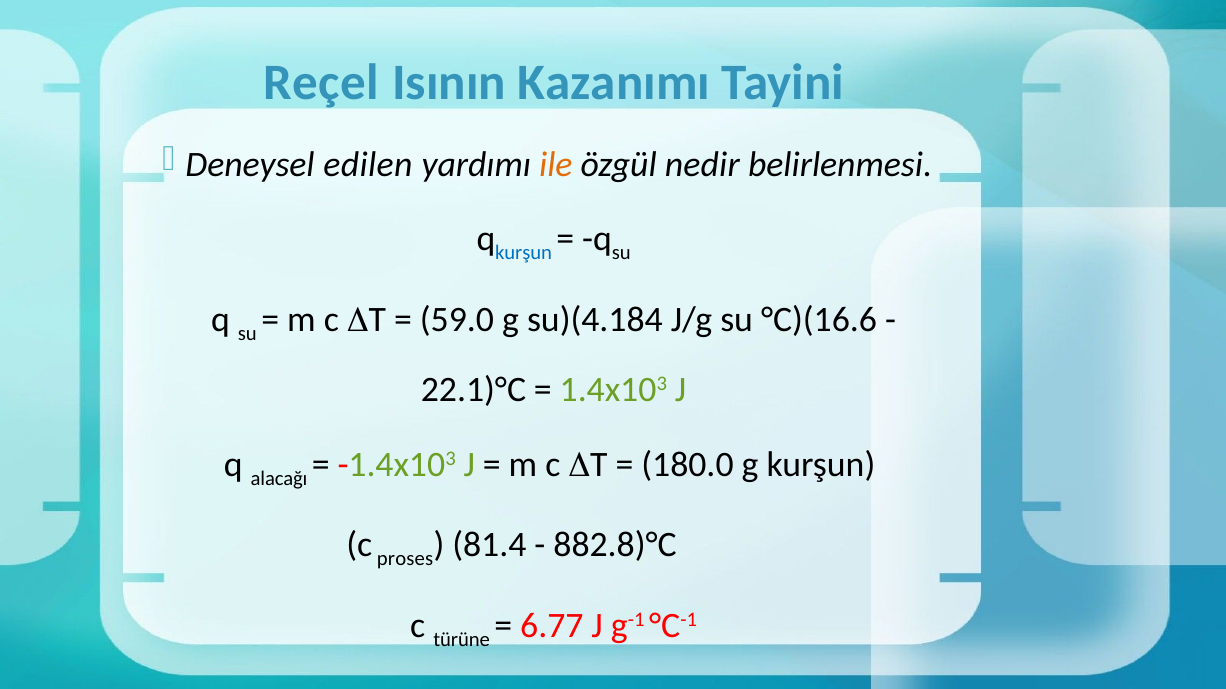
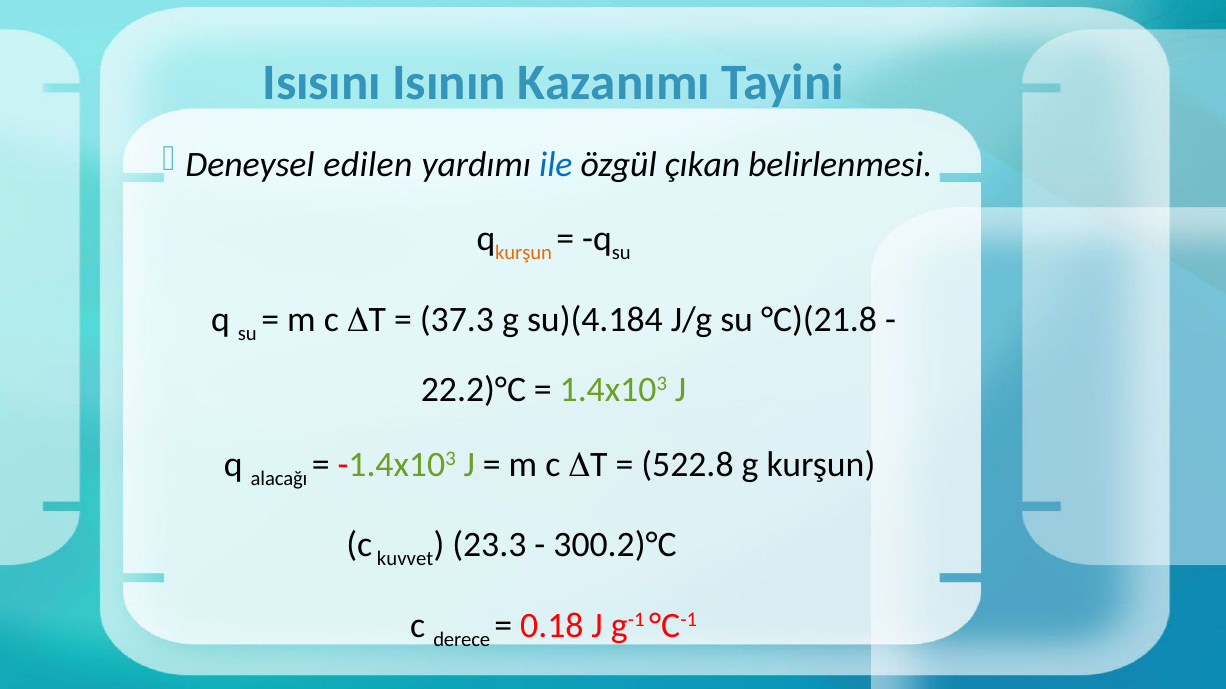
Reçel: Reçel -> Isısını
ile colour: orange -> blue
nedir: nedir -> çıkan
kurşun at (524, 253) colour: blue -> orange
59.0: 59.0 -> 37.3
°C)(16.6: °C)(16.6 -> °C)(21.8
22.1)°C: 22.1)°C -> 22.2)°C
180.0: 180.0 -> 522.8
proses: proses -> kuvvet
81.4: 81.4 -> 23.3
882.8)°C: 882.8)°C -> 300.2)°C
türüne: türüne -> derece
6.77: 6.77 -> 0.18
